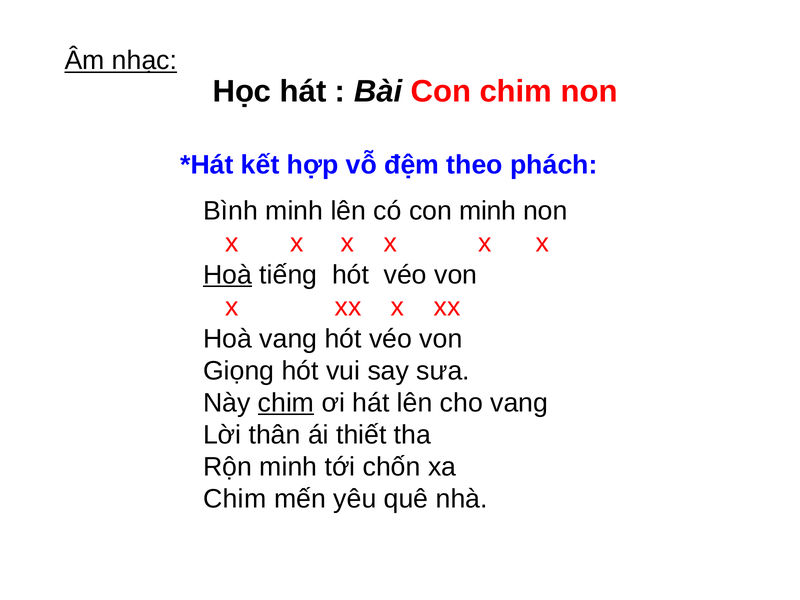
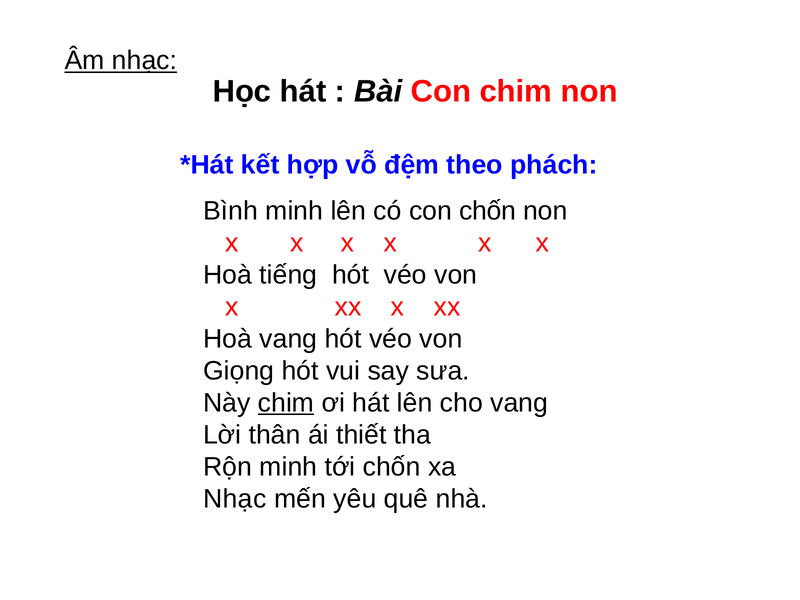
con minh: minh -> chốn
Hoà at (228, 275) underline: present -> none
Chim at (235, 499): Chim -> Nhạc
